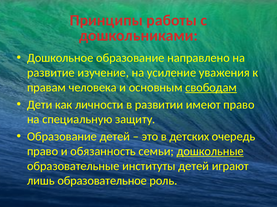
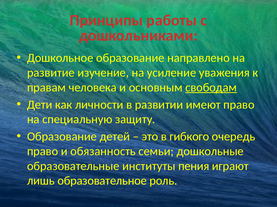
детских: детских -> гибкого
дошкольные underline: present -> none
институты детей: детей -> пения
